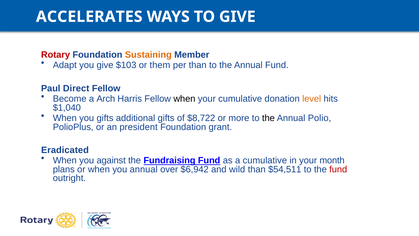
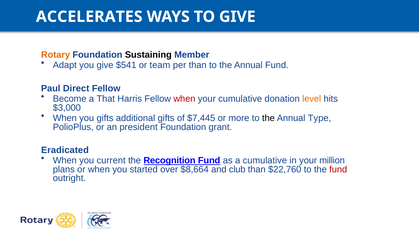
Rotary colour: red -> orange
Sustaining colour: orange -> black
$103: $103 -> $541
them: them -> team
Arch: Arch -> That
when at (184, 99) colour: black -> red
$1,040: $1,040 -> $3,000
$8,722: $8,722 -> $7,445
Polio: Polio -> Type
against: against -> current
Fundraising: Fundraising -> Recognition
month: month -> million
you annual: annual -> started
$6,942: $6,942 -> $8,664
wild: wild -> club
$54,511: $54,511 -> $22,760
